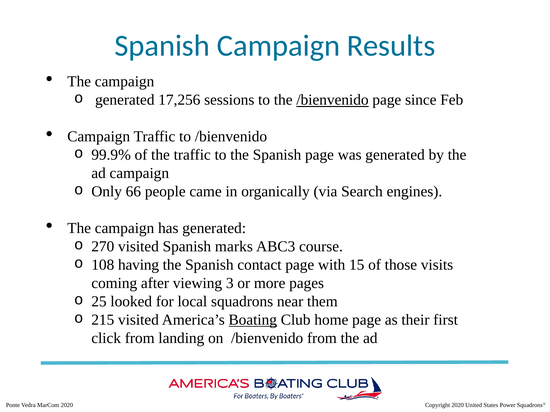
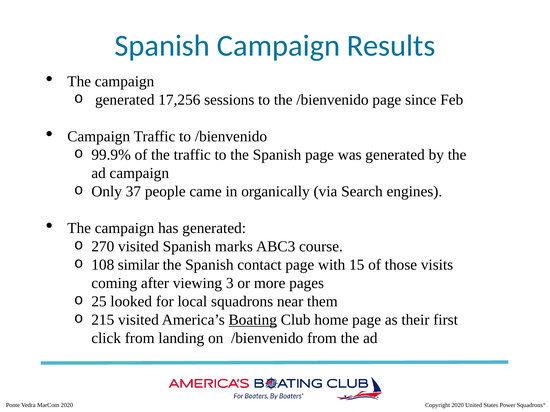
/bienvenido at (332, 100) underline: present -> none
66: 66 -> 37
having: having -> similar
